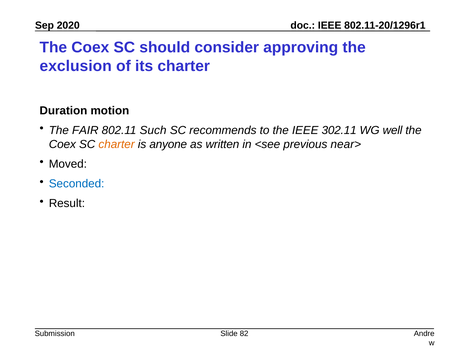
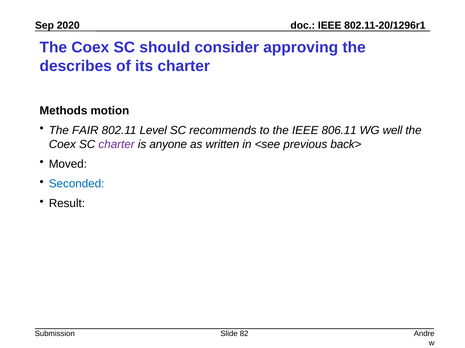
exclusion: exclusion -> describes
Duration: Duration -> Methods
Such: Such -> Level
302.11: 302.11 -> 806.11
charter at (117, 145) colour: orange -> purple
near>: near> -> back>
